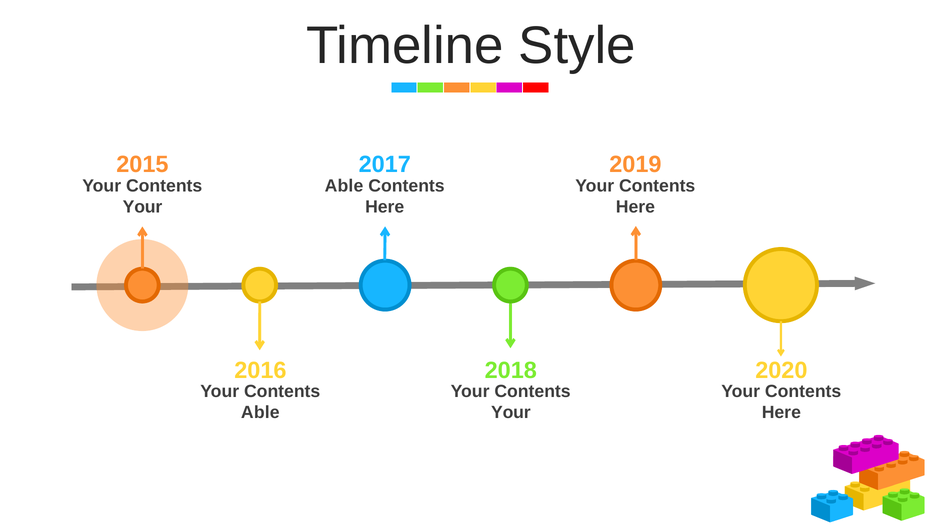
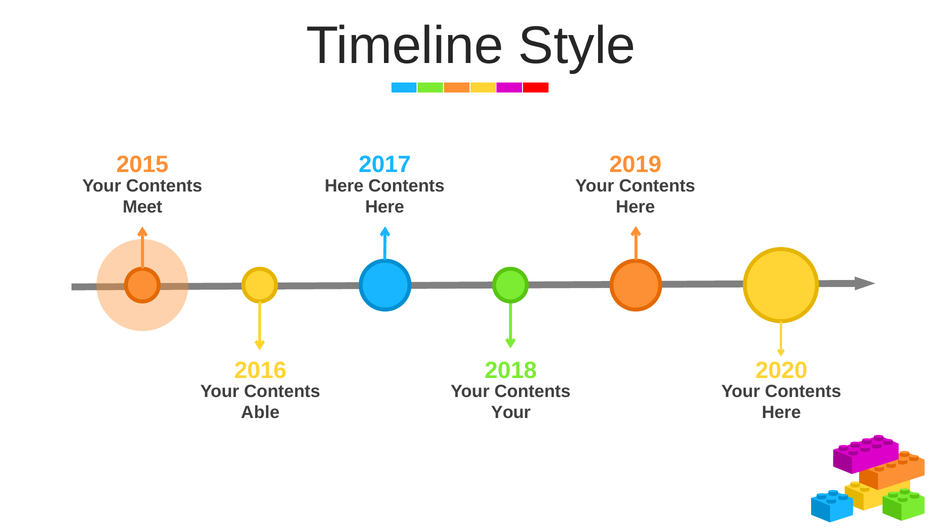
Able at (344, 186): Able -> Here
Your at (142, 207): Your -> Meet
